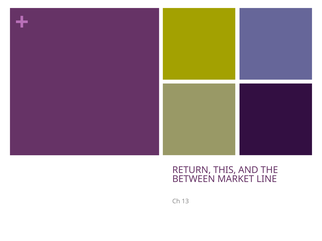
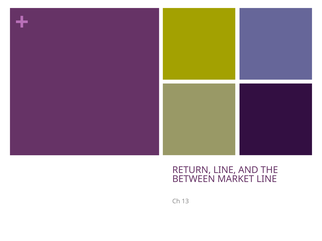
RETURN THIS: THIS -> LINE
